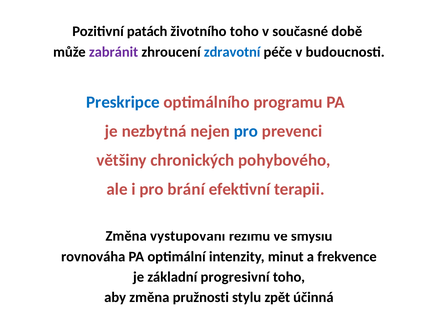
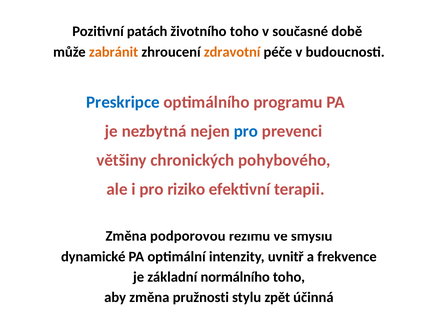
zabránit colour: purple -> orange
zdravotní colour: blue -> orange
brání: brání -> riziko
vystupování: vystupování -> podporovou
rovnováha: rovnováha -> dynamické
minut: minut -> uvnitř
progresivní: progresivní -> normálního
